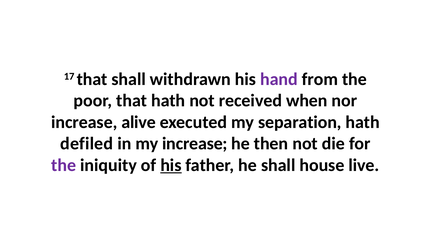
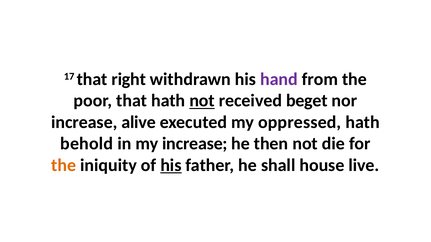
that shall: shall -> right
not at (202, 101) underline: none -> present
when: when -> beget
separation: separation -> oppressed
defiled: defiled -> behold
the at (64, 166) colour: purple -> orange
